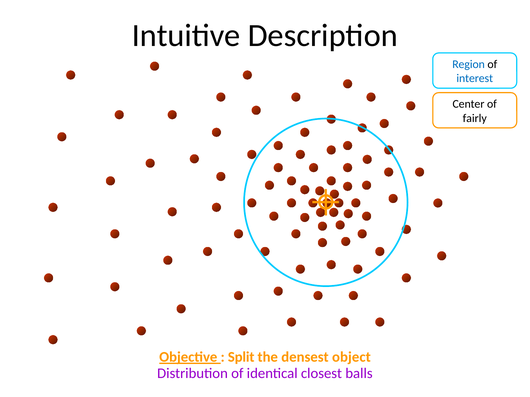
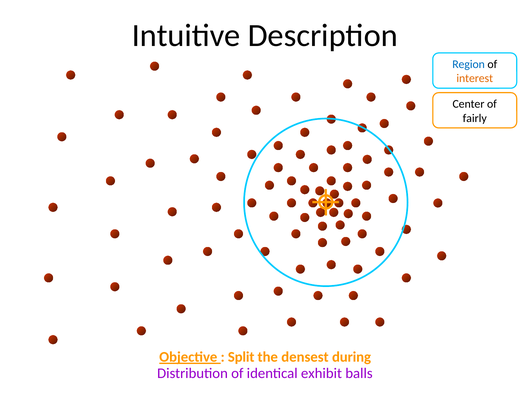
interest colour: blue -> orange
object: object -> during
closest: closest -> exhibit
